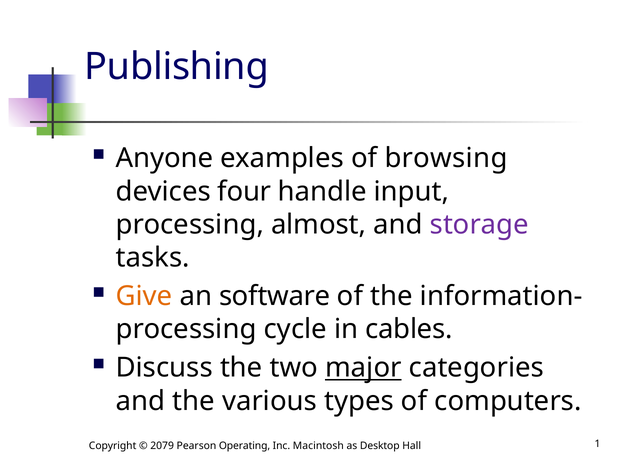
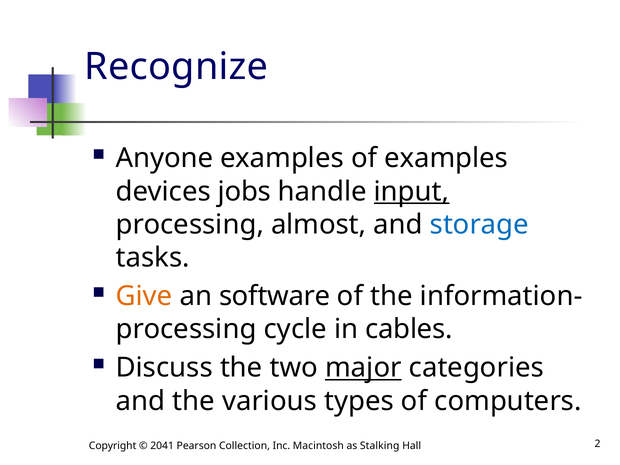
Publishing: Publishing -> Recognize
of browsing: browsing -> examples
four: four -> jobs
input underline: none -> present
storage colour: purple -> blue
2079: 2079 -> 2041
Operating: Operating -> Collection
Desktop: Desktop -> Stalking
1: 1 -> 2
